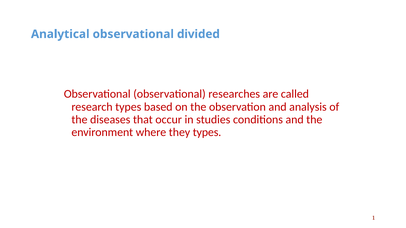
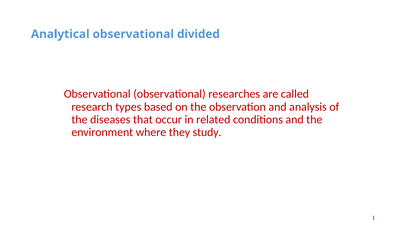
studies: studies -> related
they types: types -> study
